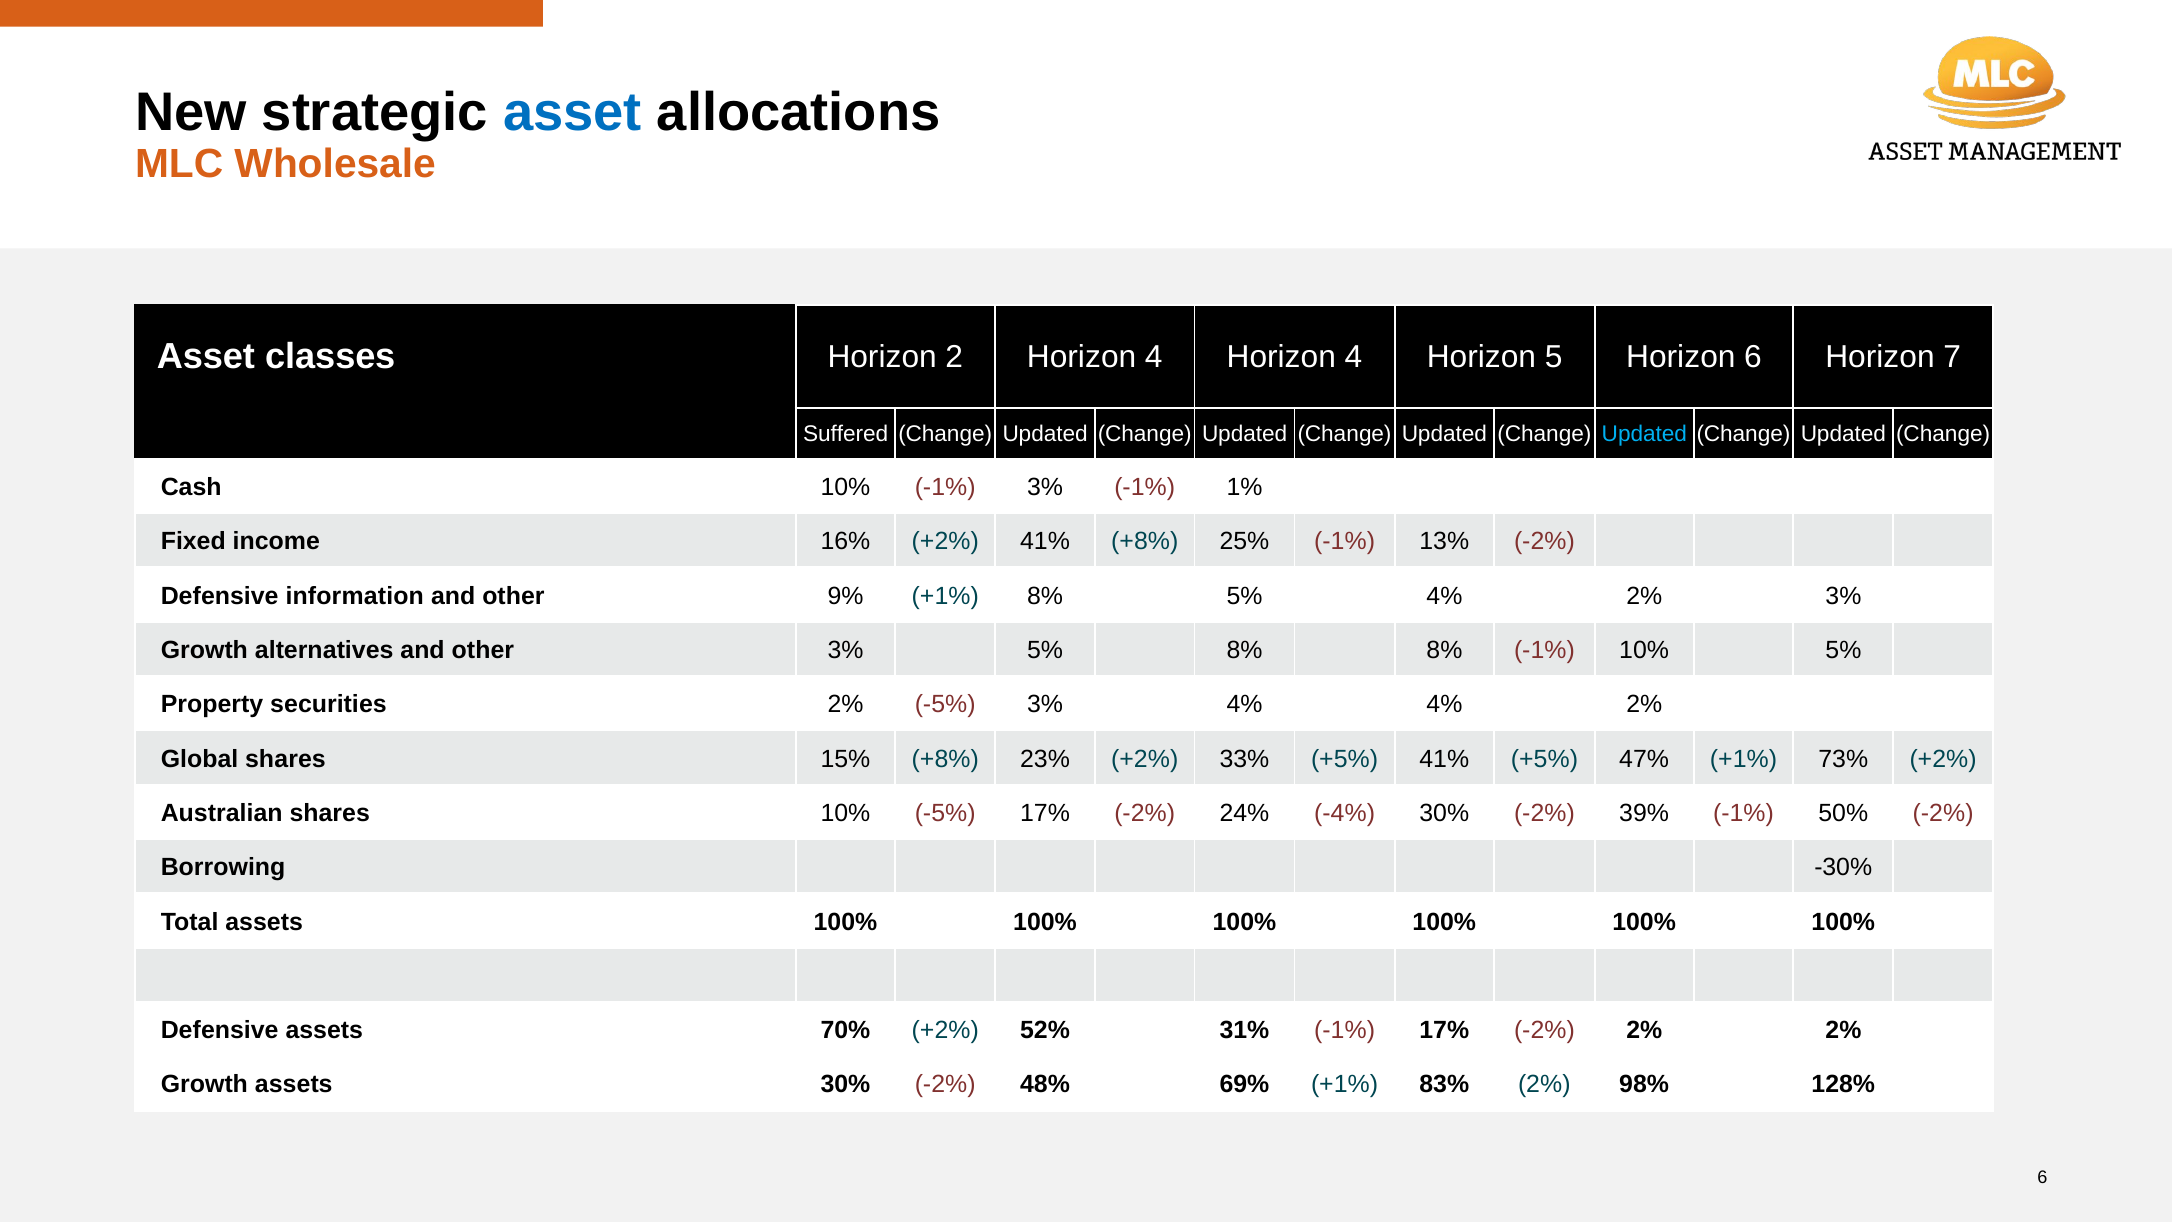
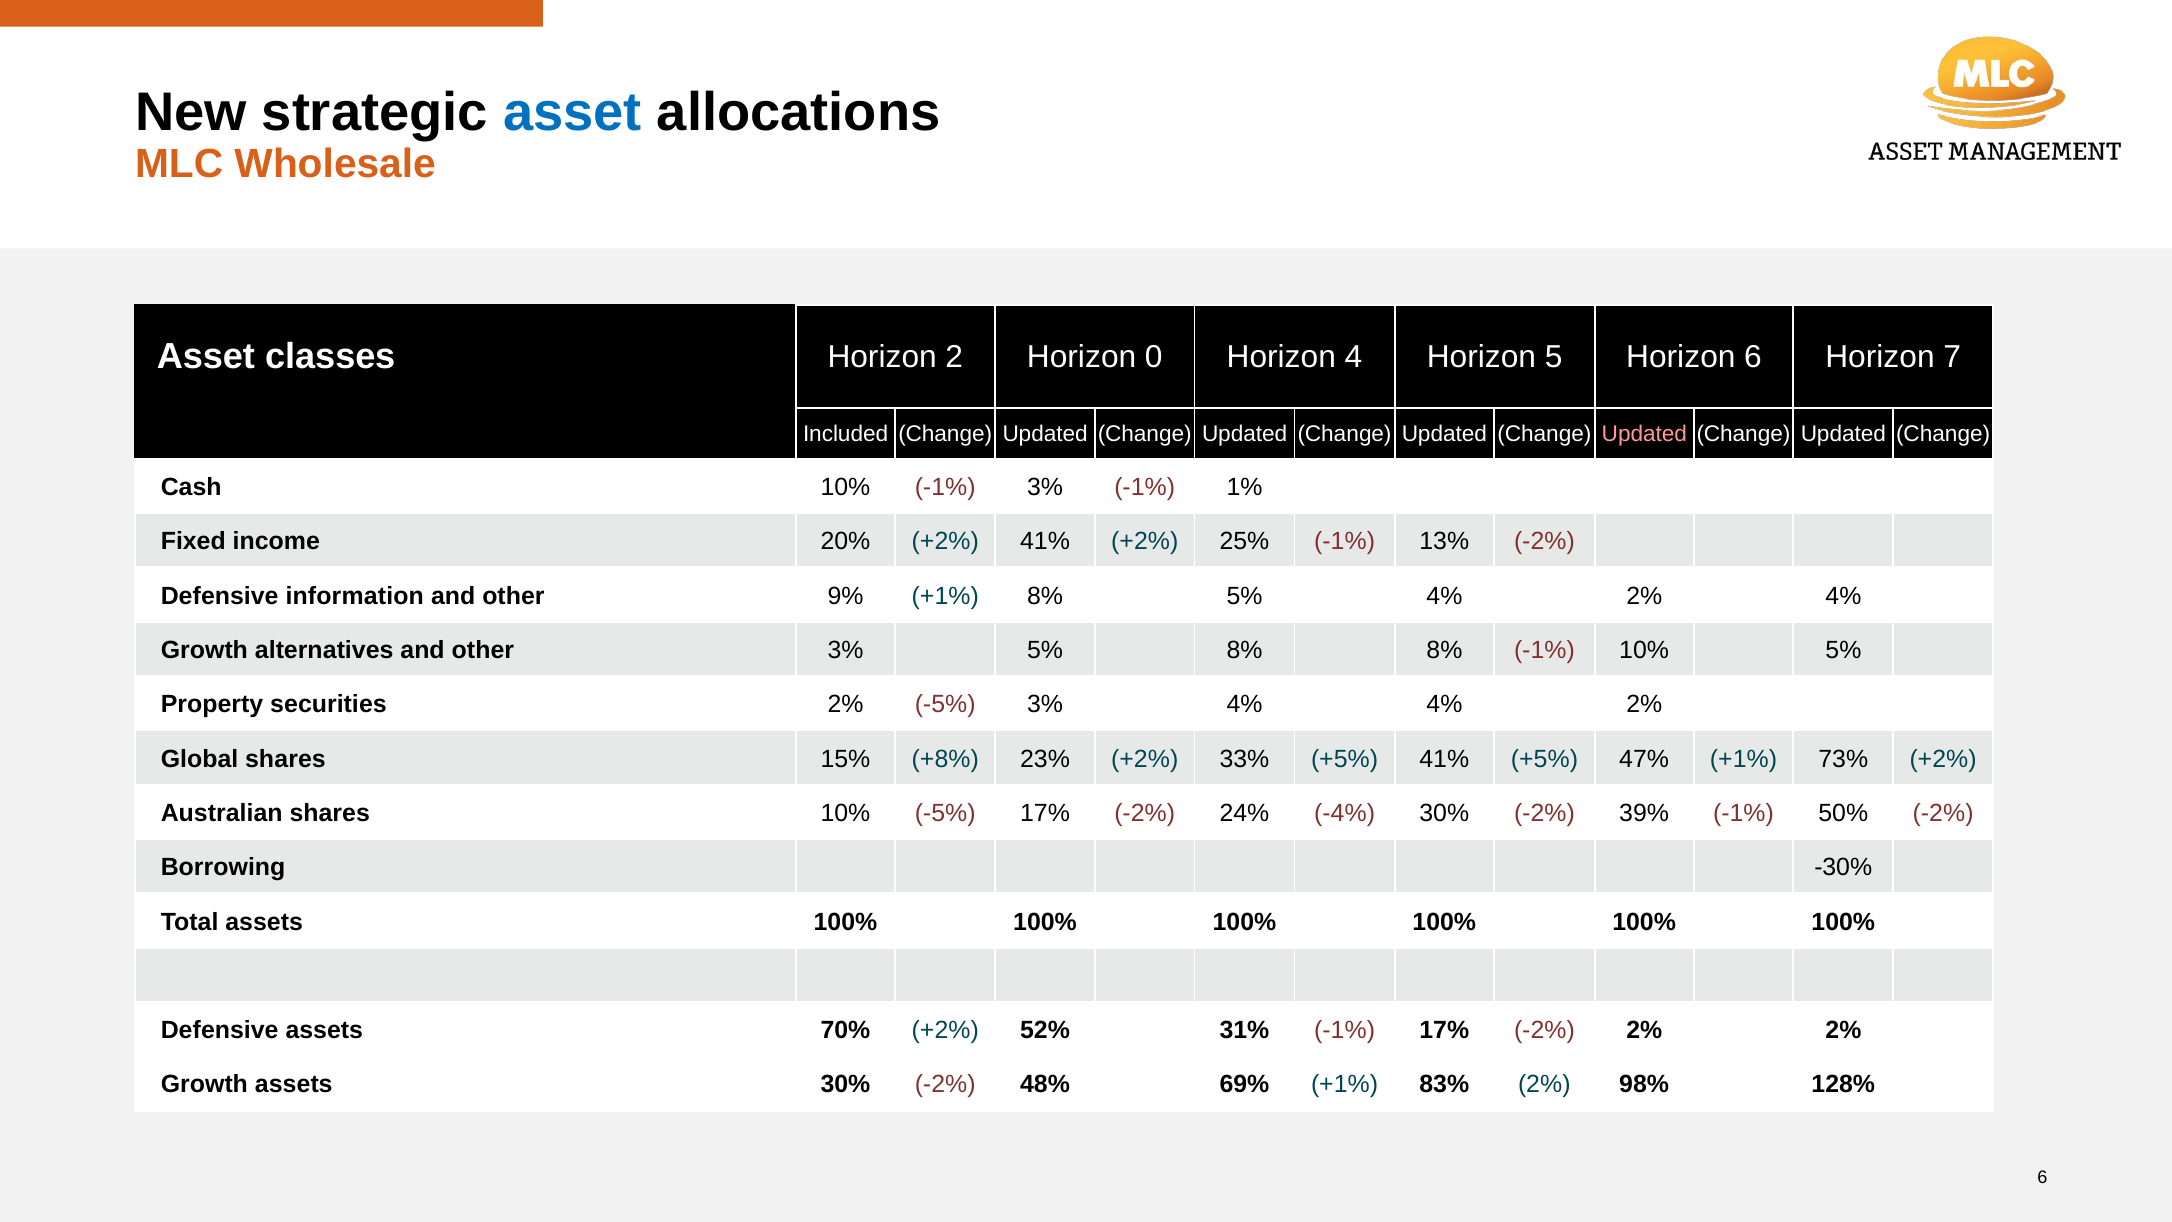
2 Horizon 4: 4 -> 0
Suffered: Suffered -> Included
Updated at (1644, 434) colour: light blue -> pink
16%: 16% -> 20%
41% +8%: +8% -> +2%
2% 3%: 3% -> 4%
